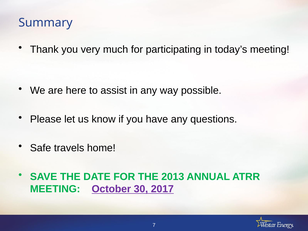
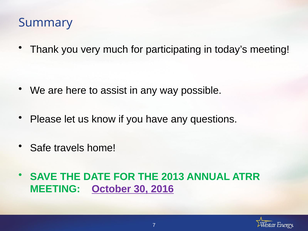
2017: 2017 -> 2016
